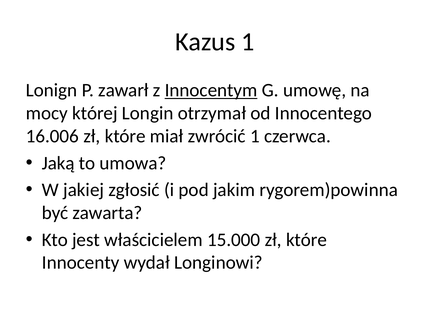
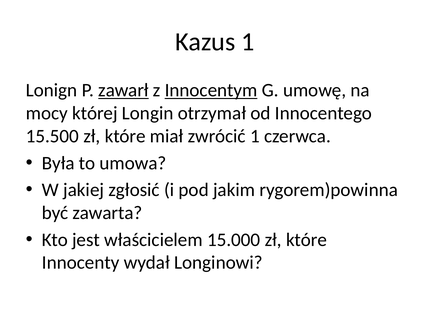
zawarł underline: none -> present
16.006: 16.006 -> 15.500
Jaką: Jaką -> Była
